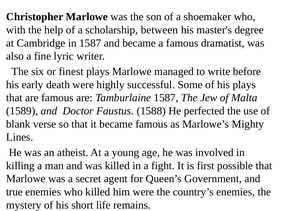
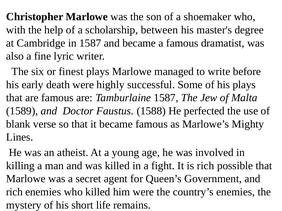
is first: first -> rich
true at (14, 192): true -> rich
